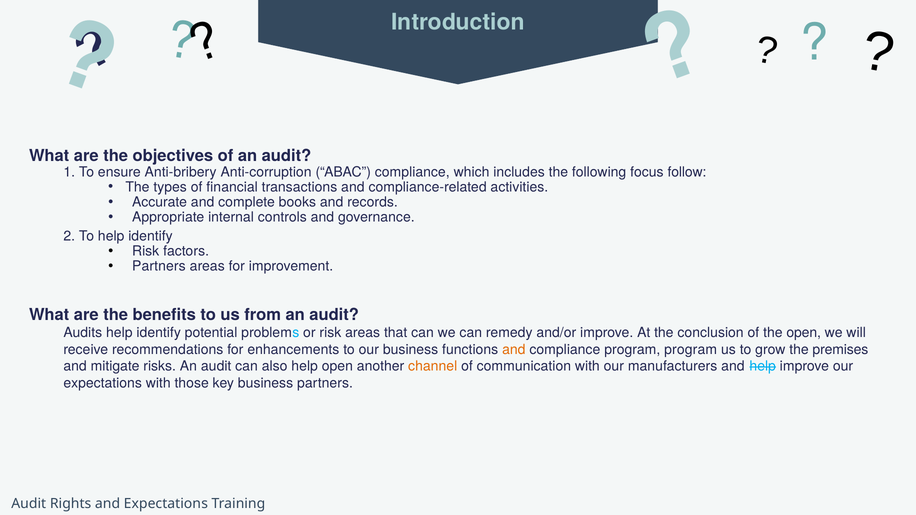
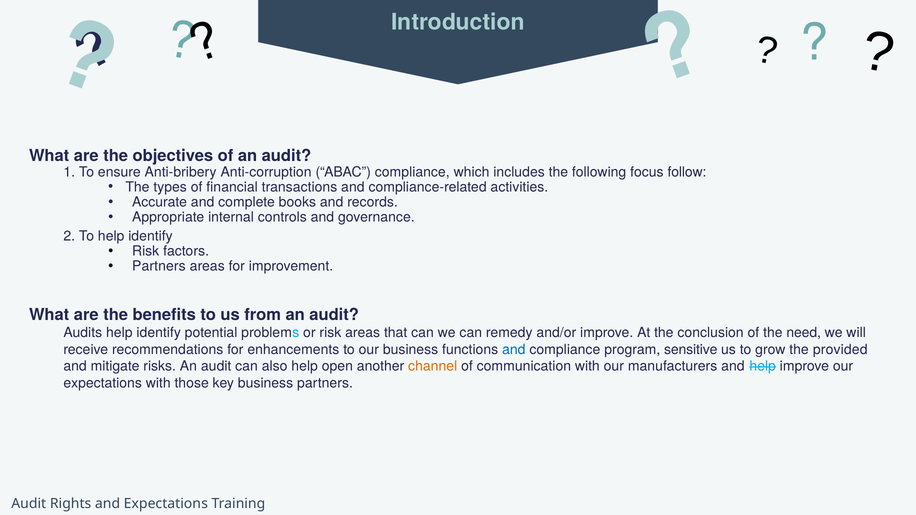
the open: open -> need
and at (514, 350) colour: orange -> blue
program program: program -> sensitive
premises: premises -> provided
